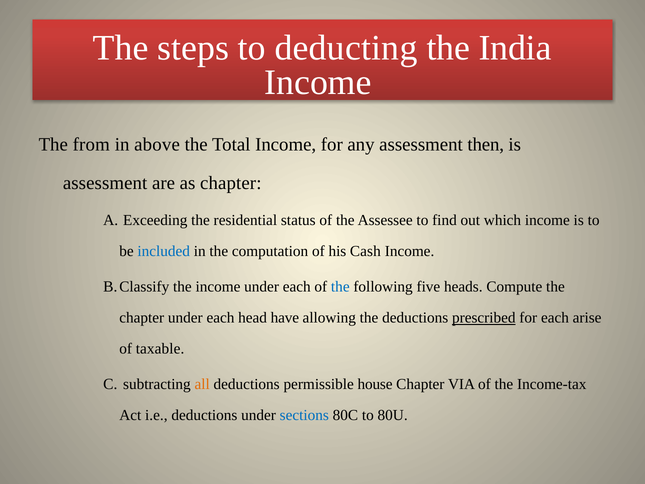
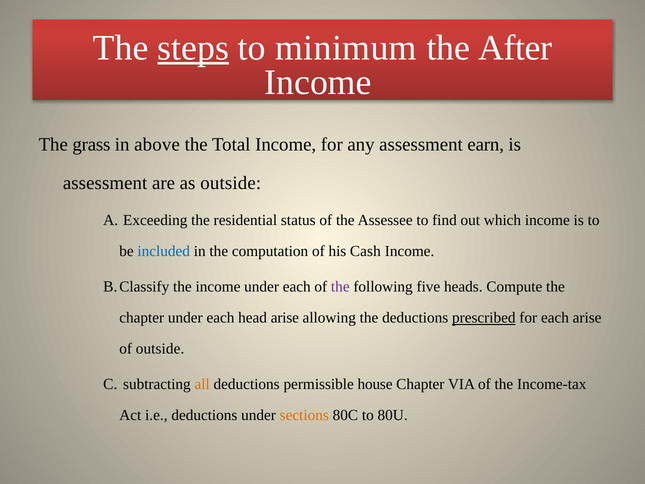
steps underline: none -> present
deducting: deducting -> minimum
India: India -> After
from: from -> grass
then: then -> earn
as chapter: chapter -> outside
the at (340, 287) colour: blue -> purple
head have: have -> arise
of taxable: taxable -> outside
sections colour: blue -> orange
